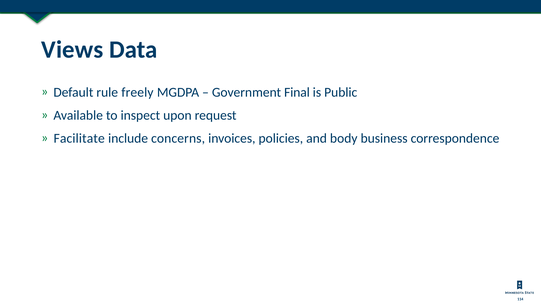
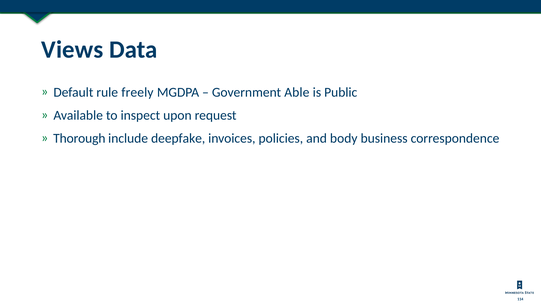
Final: Final -> Able
Facilitate: Facilitate -> Thorough
concerns: concerns -> deepfake
